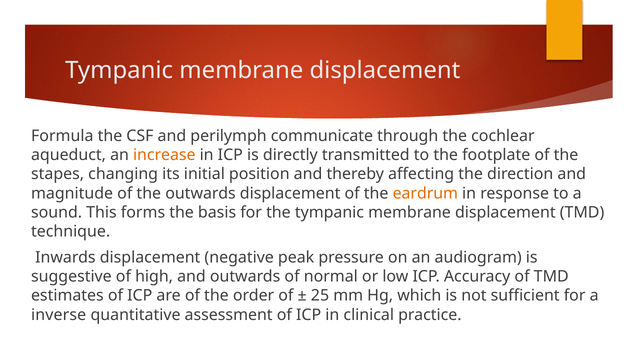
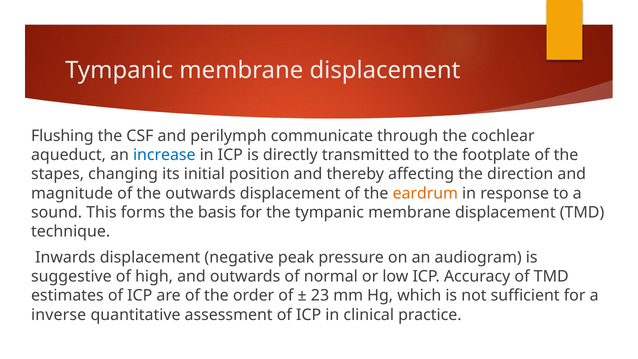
Formula: Formula -> Flushing
increase colour: orange -> blue
25: 25 -> 23
